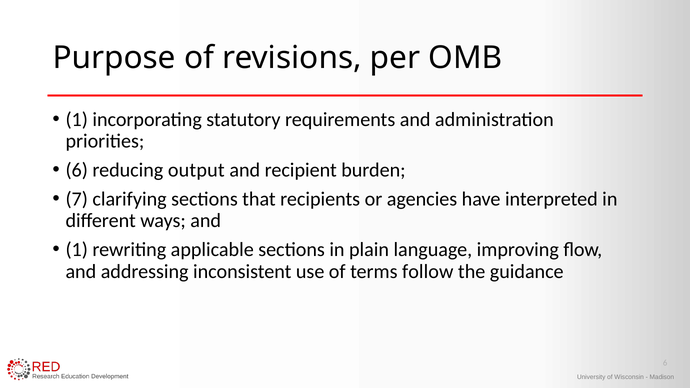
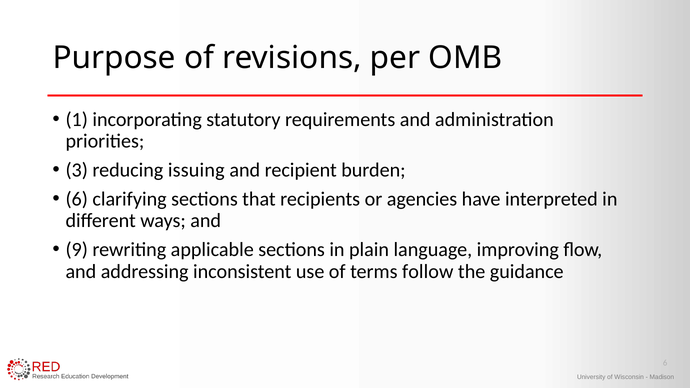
6 at (77, 170): 6 -> 3
output: output -> issuing
7 at (77, 199): 7 -> 6
1 at (77, 250): 1 -> 9
